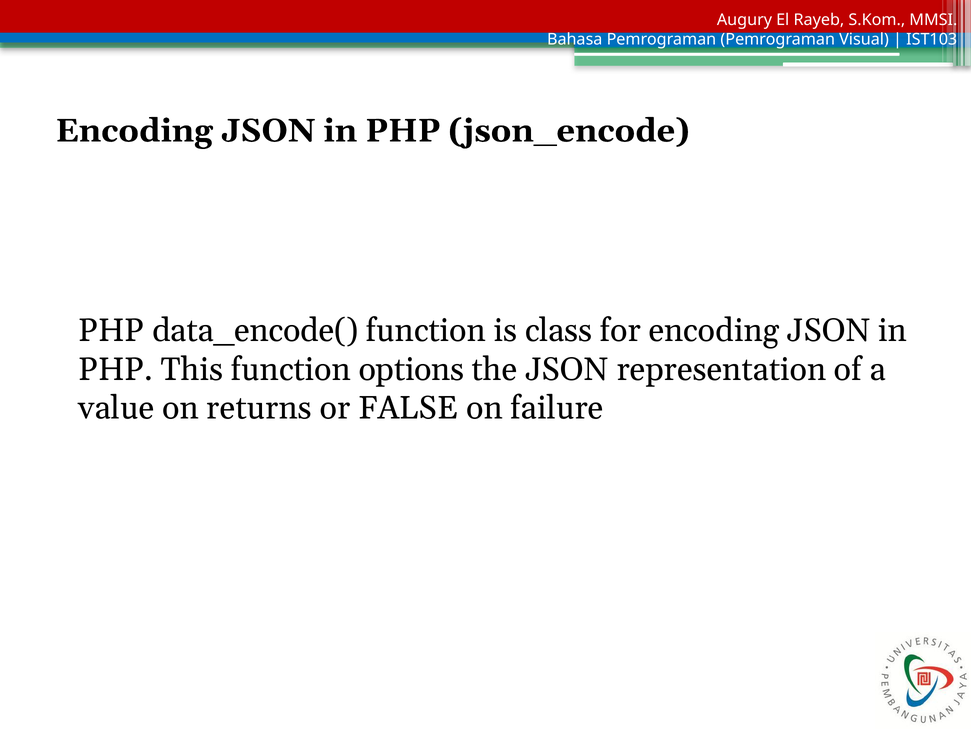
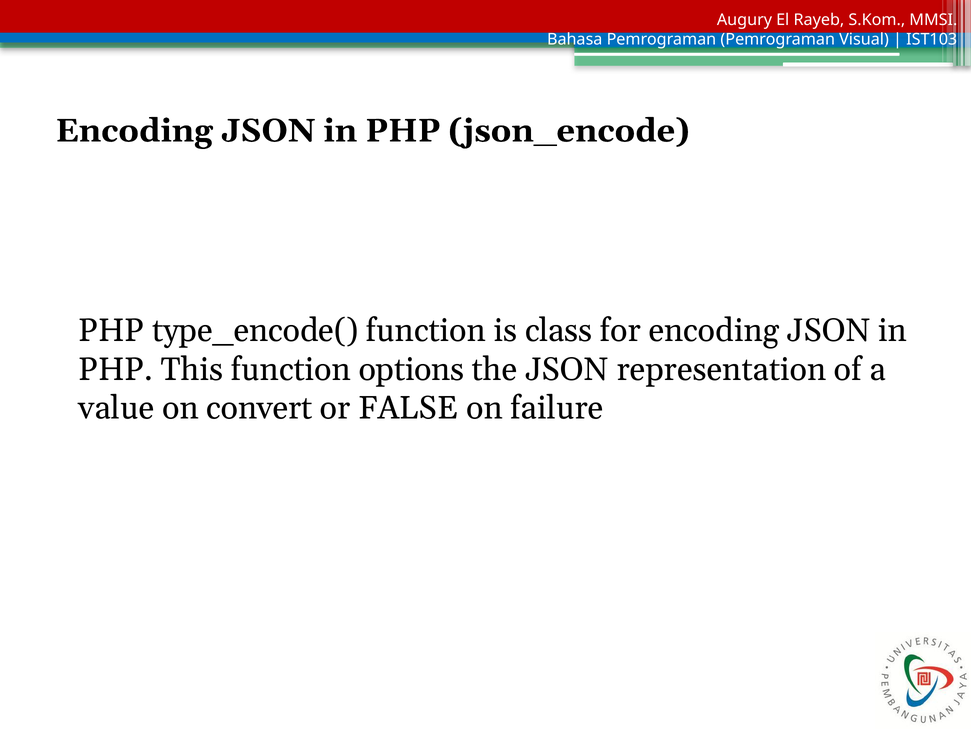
data_encode(: data_encode( -> type_encode(
returns: returns -> convert
